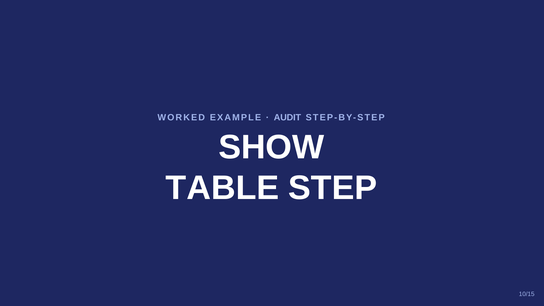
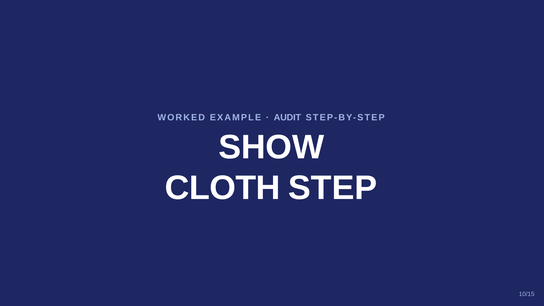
TABLE: TABLE -> CLOTH
